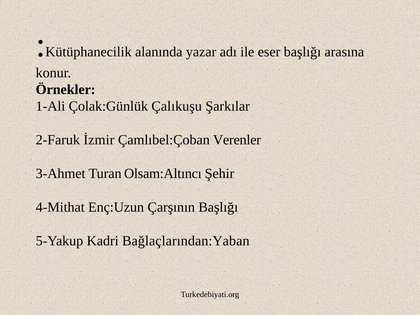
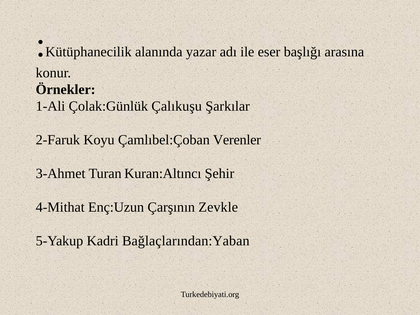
İzmir: İzmir -> Koyu
Olsam:Altıncı: Olsam:Altıncı -> Kuran:Altıncı
Çarşının Başlığı: Başlığı -> Zevkle
